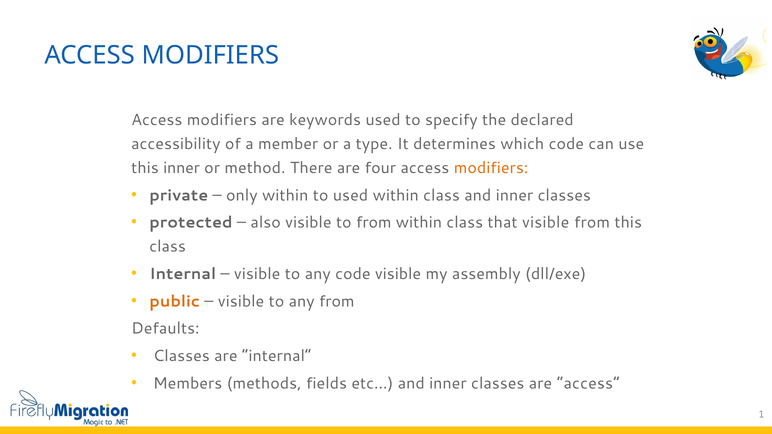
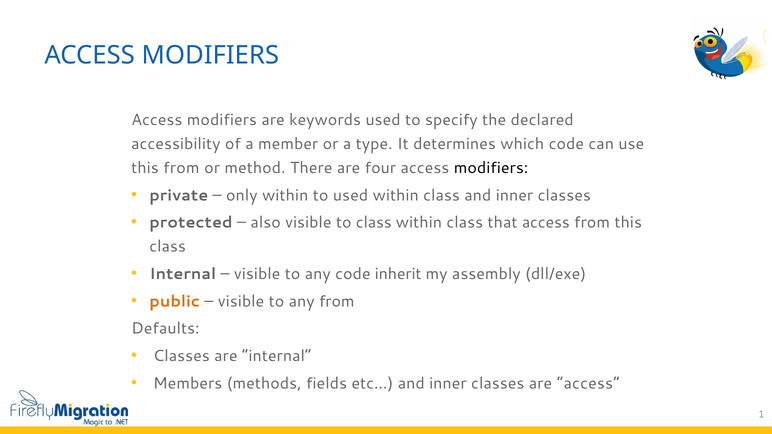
this inner: inner -> from
modifiers at (491, 168) colour: orange -> black
to from: from -> class
that visible: visible -> access
code visible: visible -> inherit
